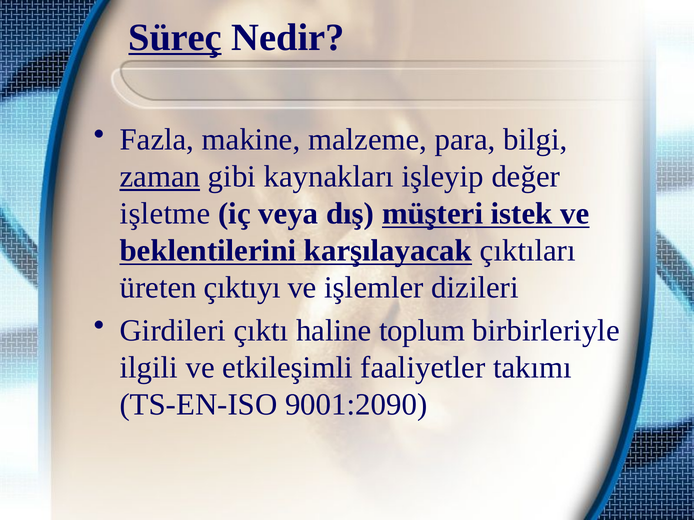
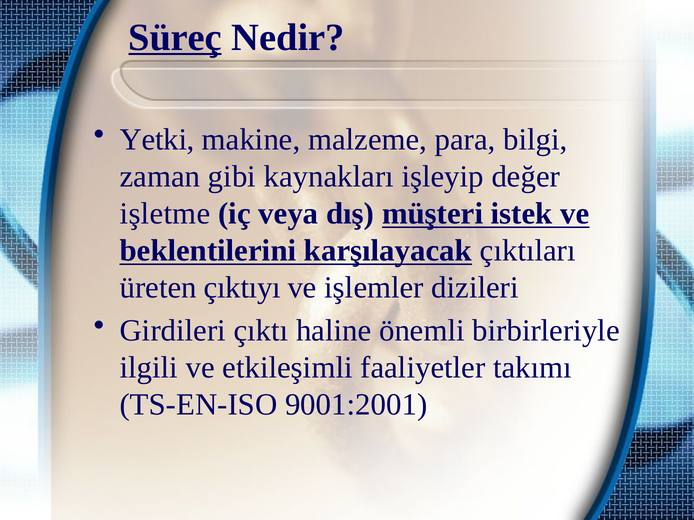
Fazla: Fazla -> Yetki
zaman underline: present -> none
toplum: toplum -> önemli
9001:2090: 9001:2090 -> 9001:2001
